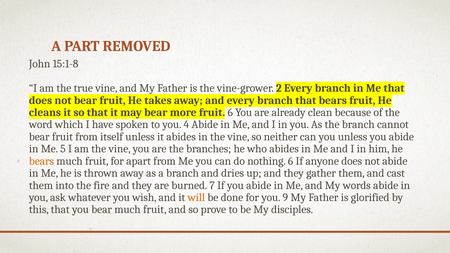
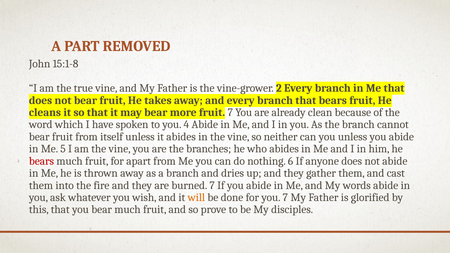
fruit 6: 6 -> 7
bears at (41, 161) colour: orange -> red
you 9: 9 -> 7
